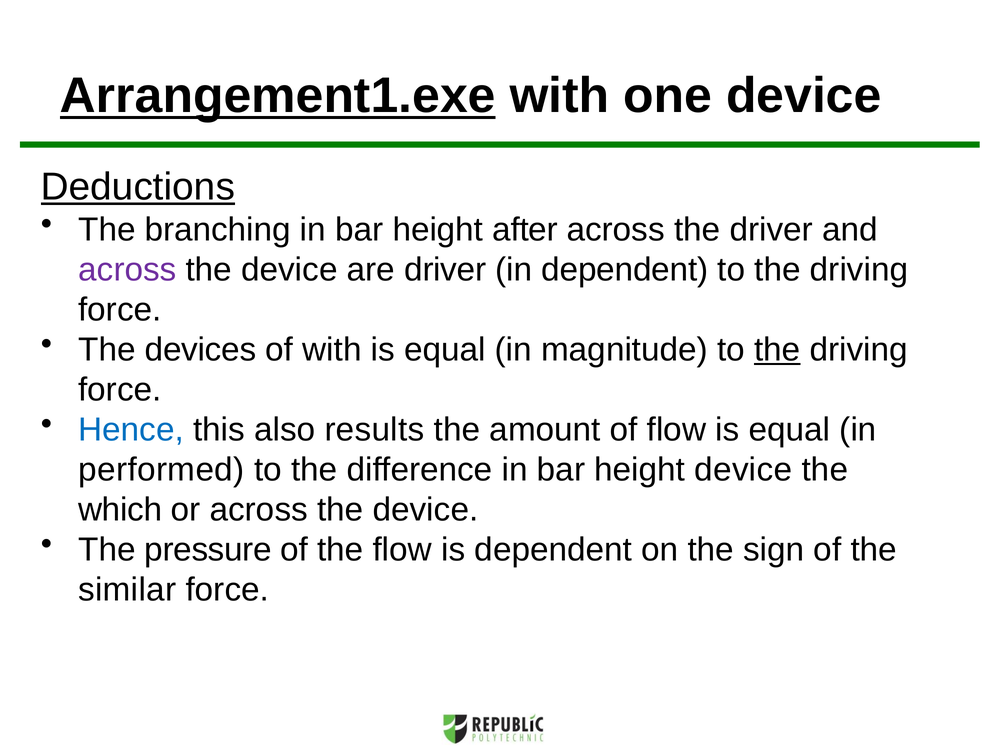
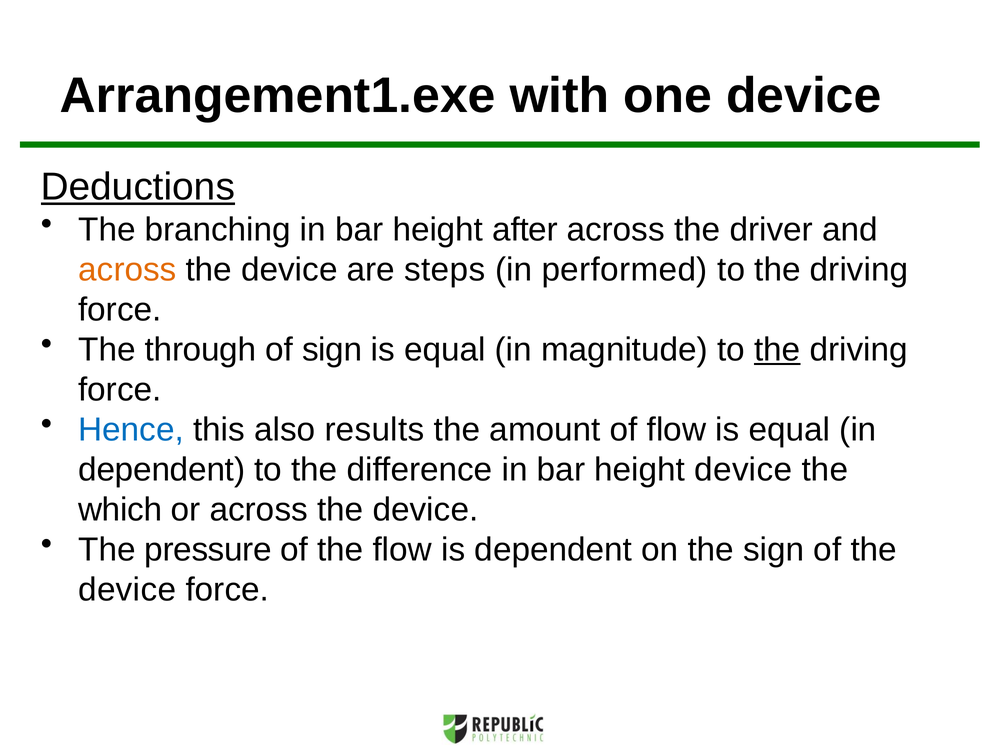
Arrangement1.exe underline: present -> none
across at (127, 270) colour: purple -> orange
are driver: driver -> steps
in dependent: dependent -> performed
devices: devices -> through
of with: with -> sign
performed at (161, 470): performed -> dependent
similar at (127, 590): similar -> device
